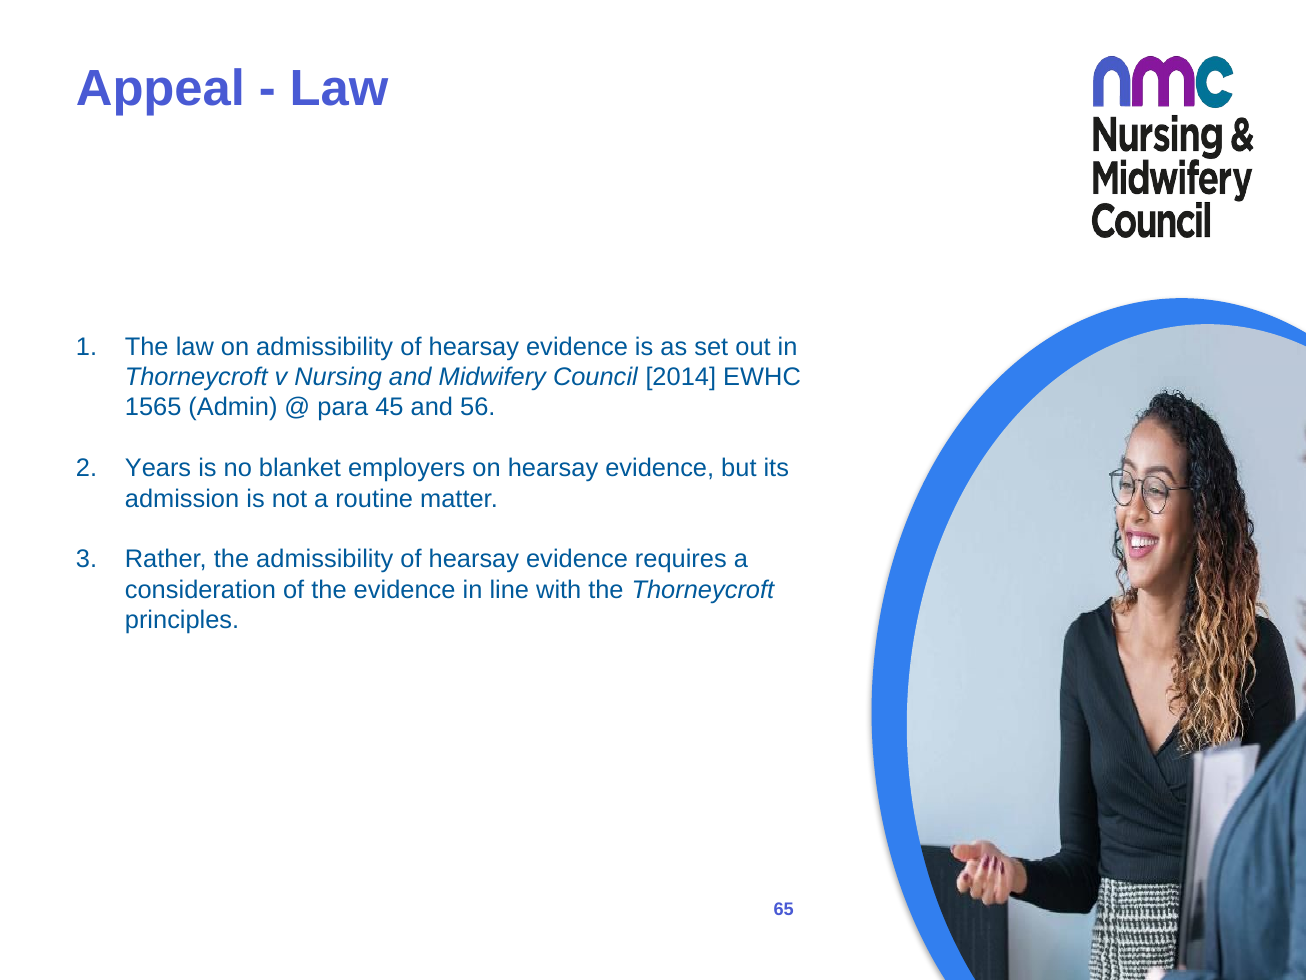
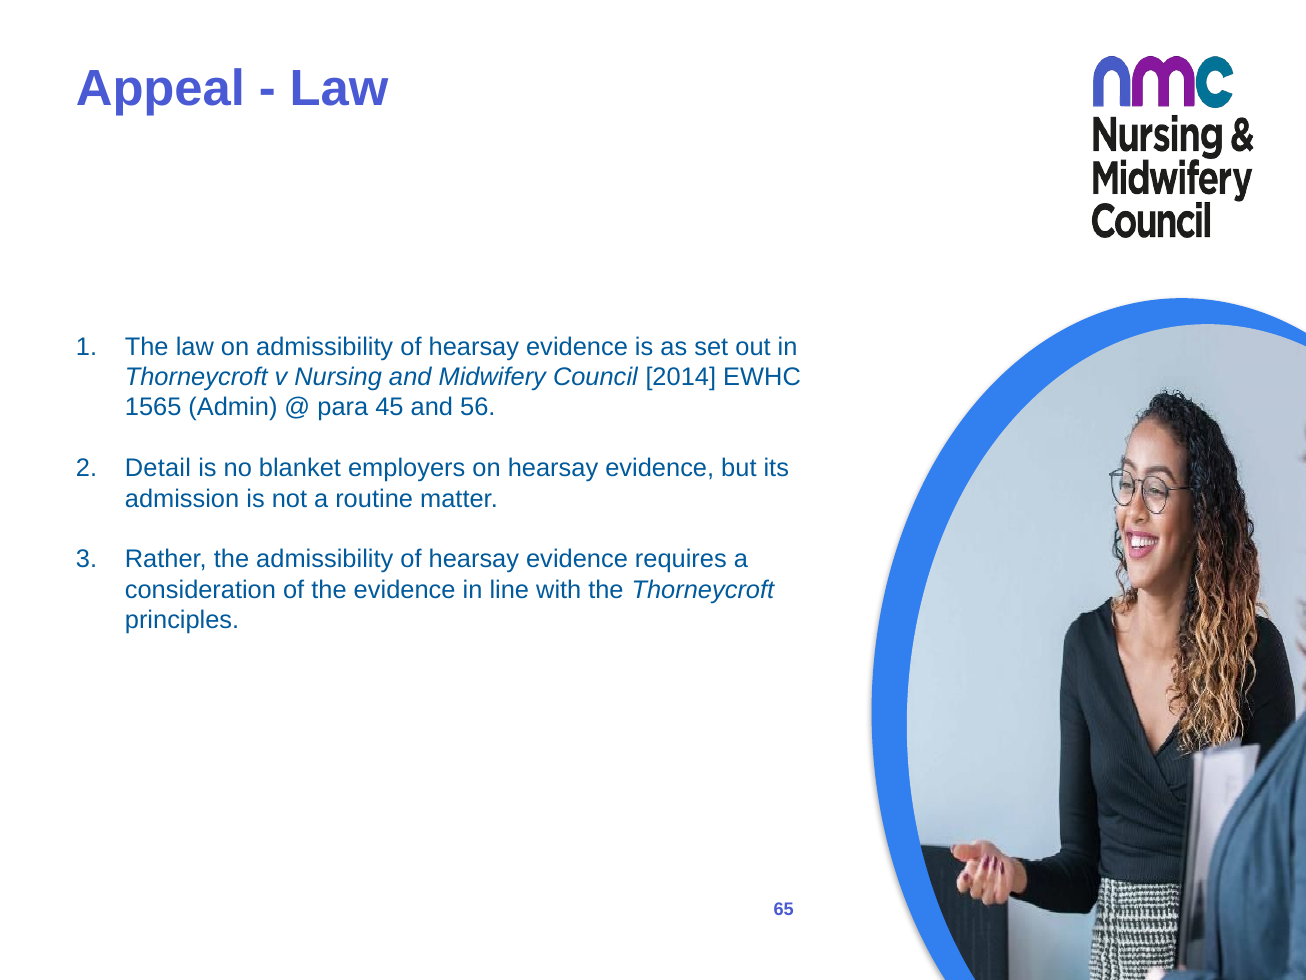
Years: Years -> Detail
